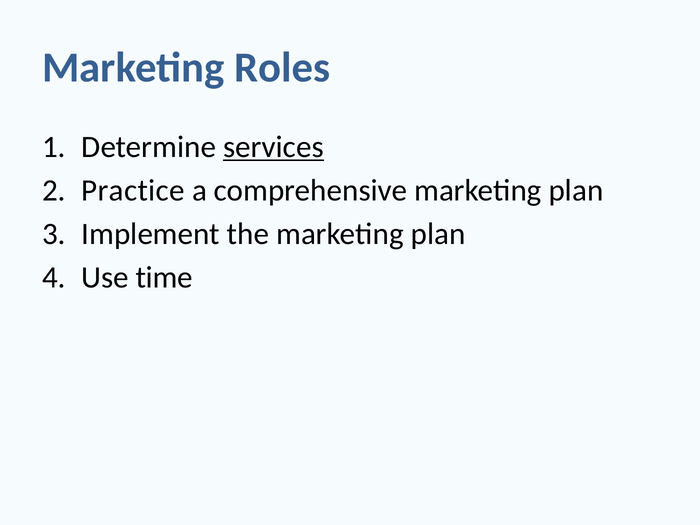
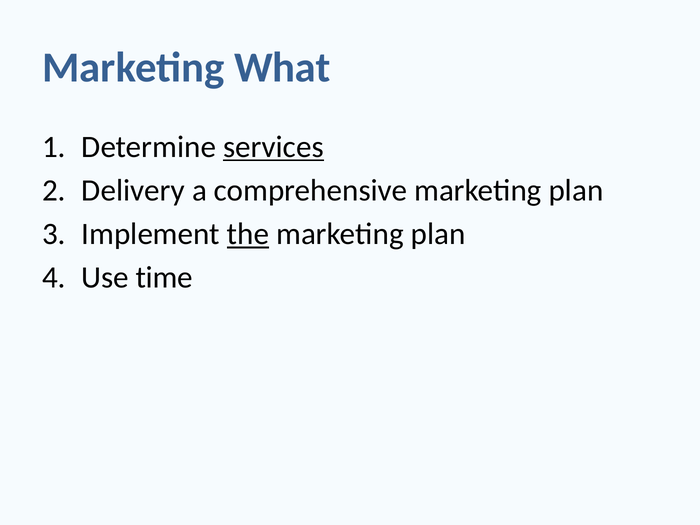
Roles: Roles -> What
Practice: Practice -> Delivery
the underline: none -> present
